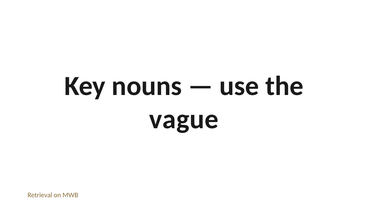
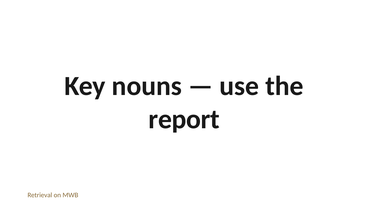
vague: vague -> report
